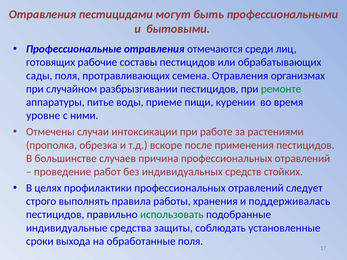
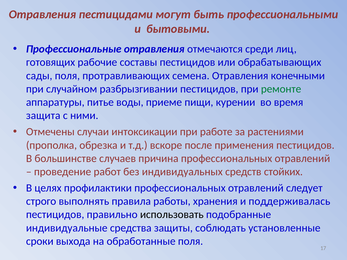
организмах: организмах -> конечными
уровне: уровне -> защита
использовать colour: green -> black
